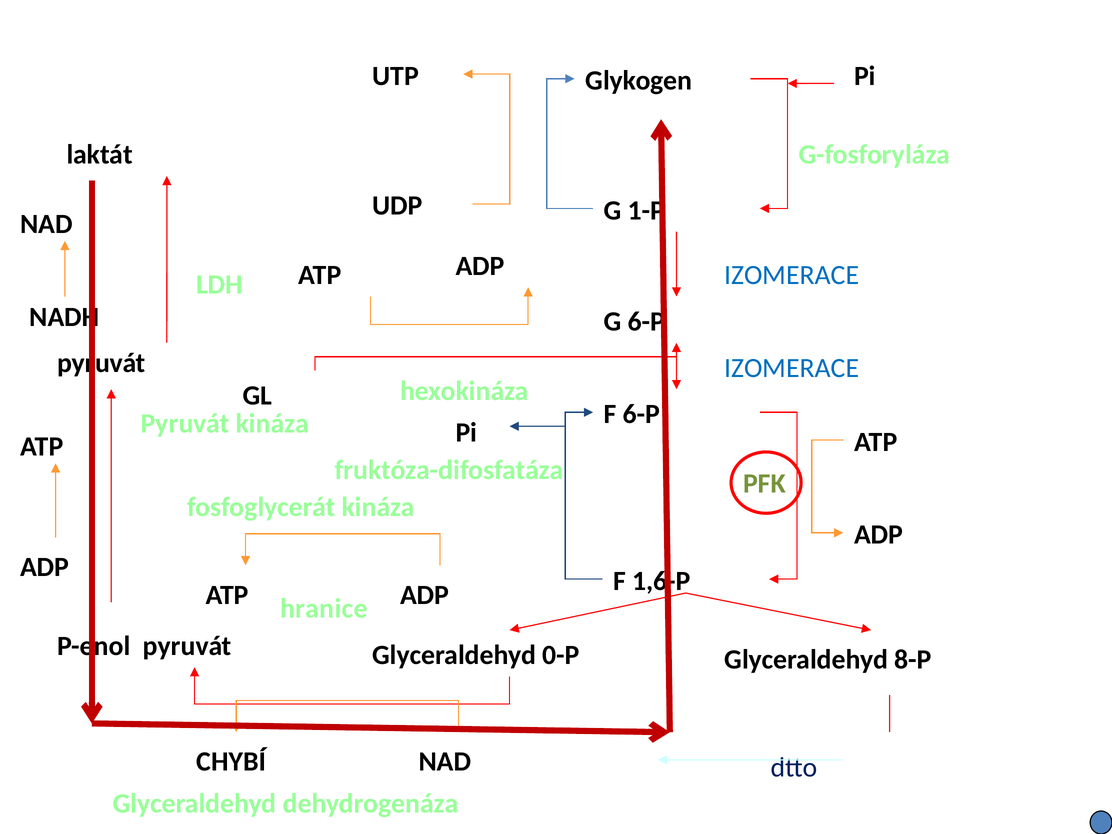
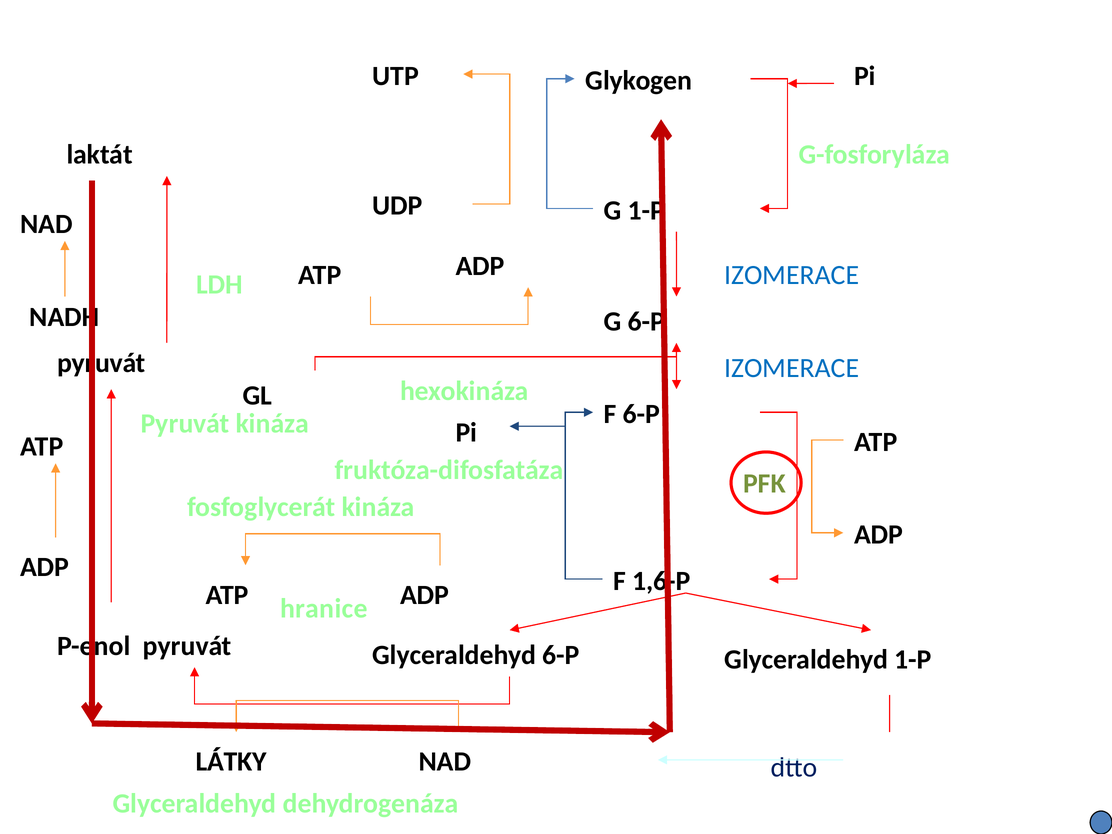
Glyceraldehyd 0-P: 0-P -> 6-P
Glyceraldehyd 8-P: 8-P -> 1-P
CHYBÍ: CHYBÍ -> LÁTKY
